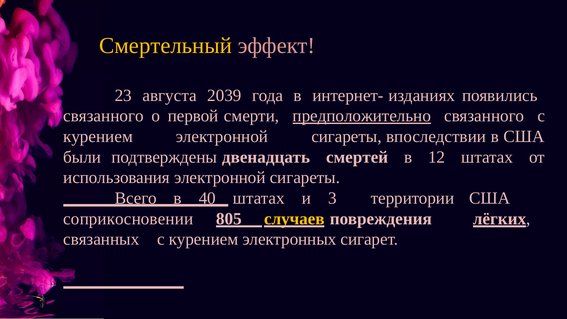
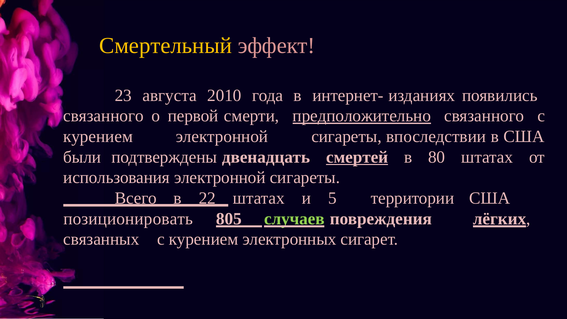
2039: 2039 -> 2010
смертей underline: none -> present
12: 12 -> 80
40: 40 -> 22
3: 3 -> 5
соприкосновении: соприкосновении -> позиционировать
случаев colour: yellow -> light green
